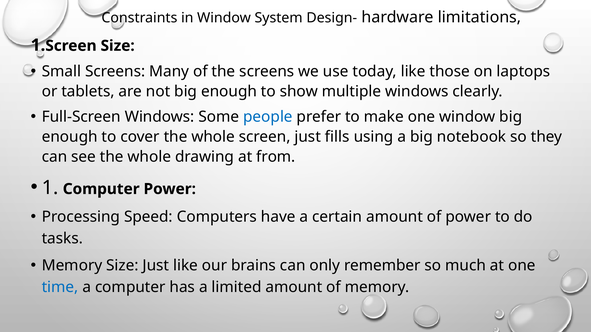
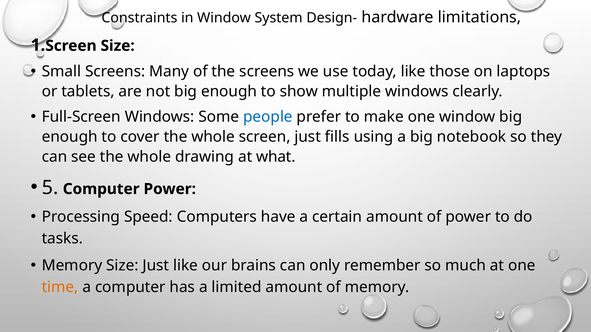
from: from -> what
1: 1 -> 5
time colour: blue -> orange
